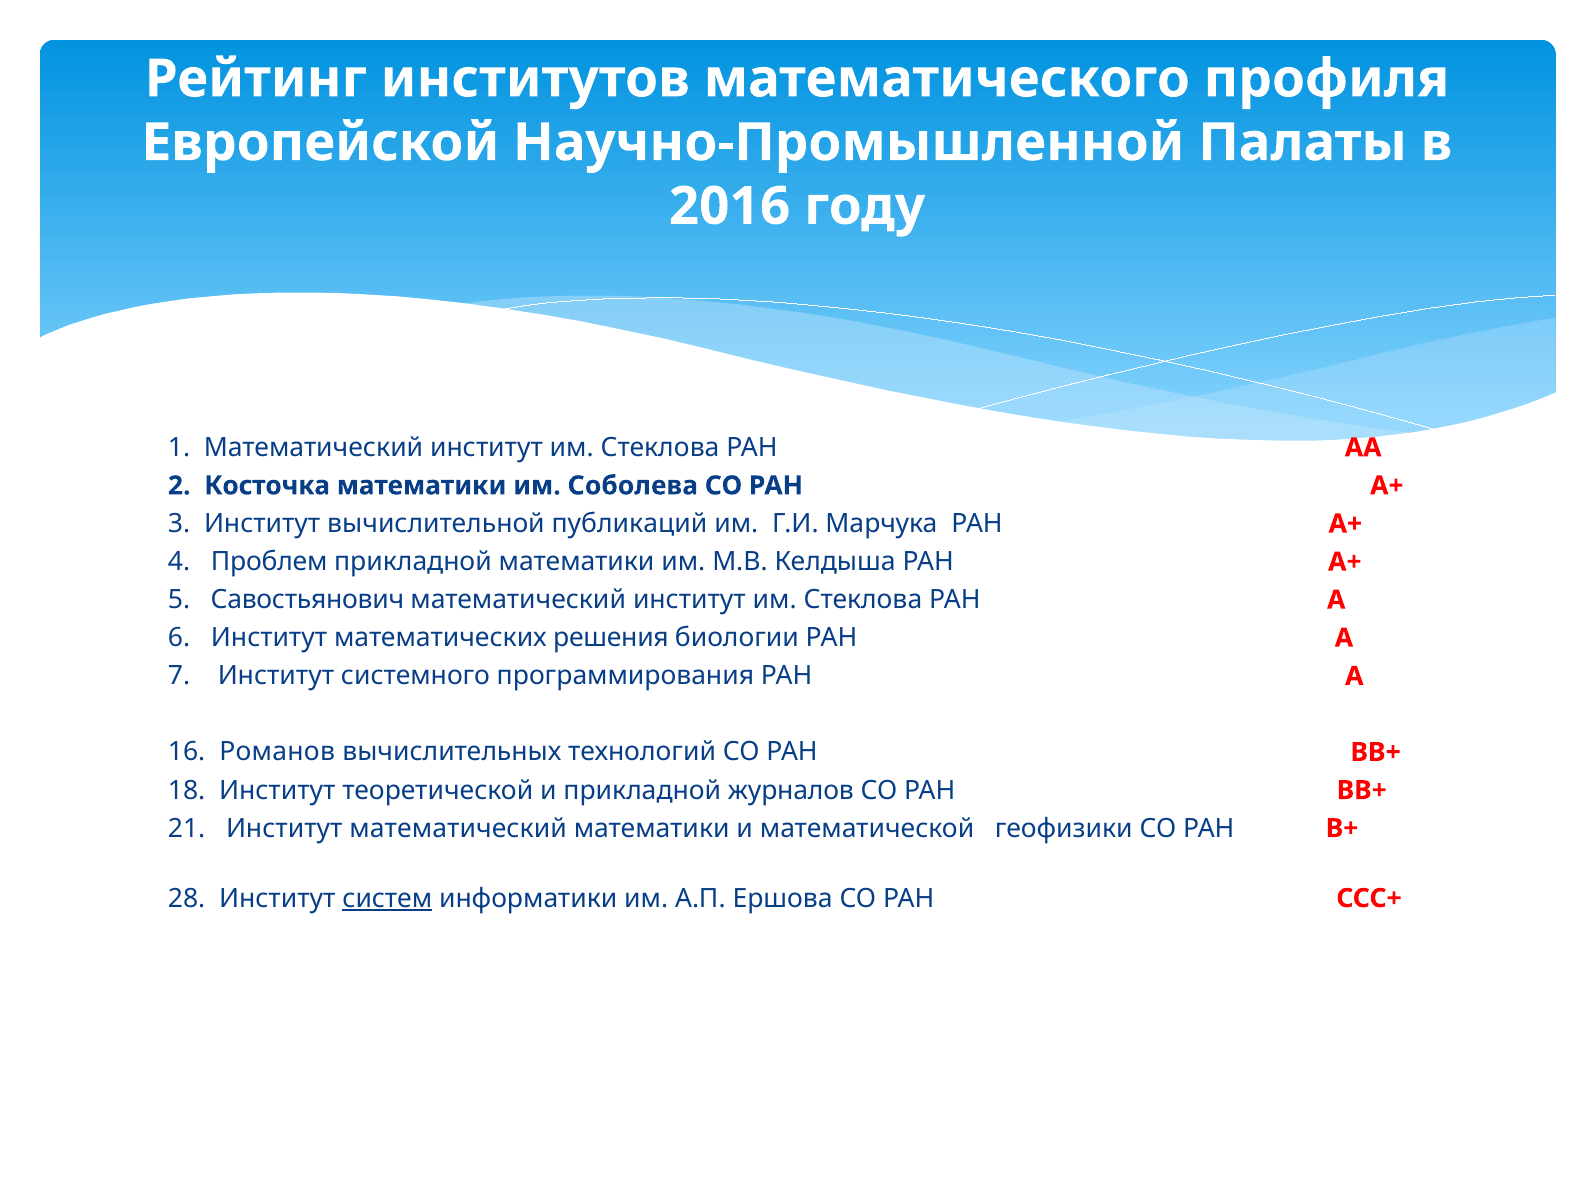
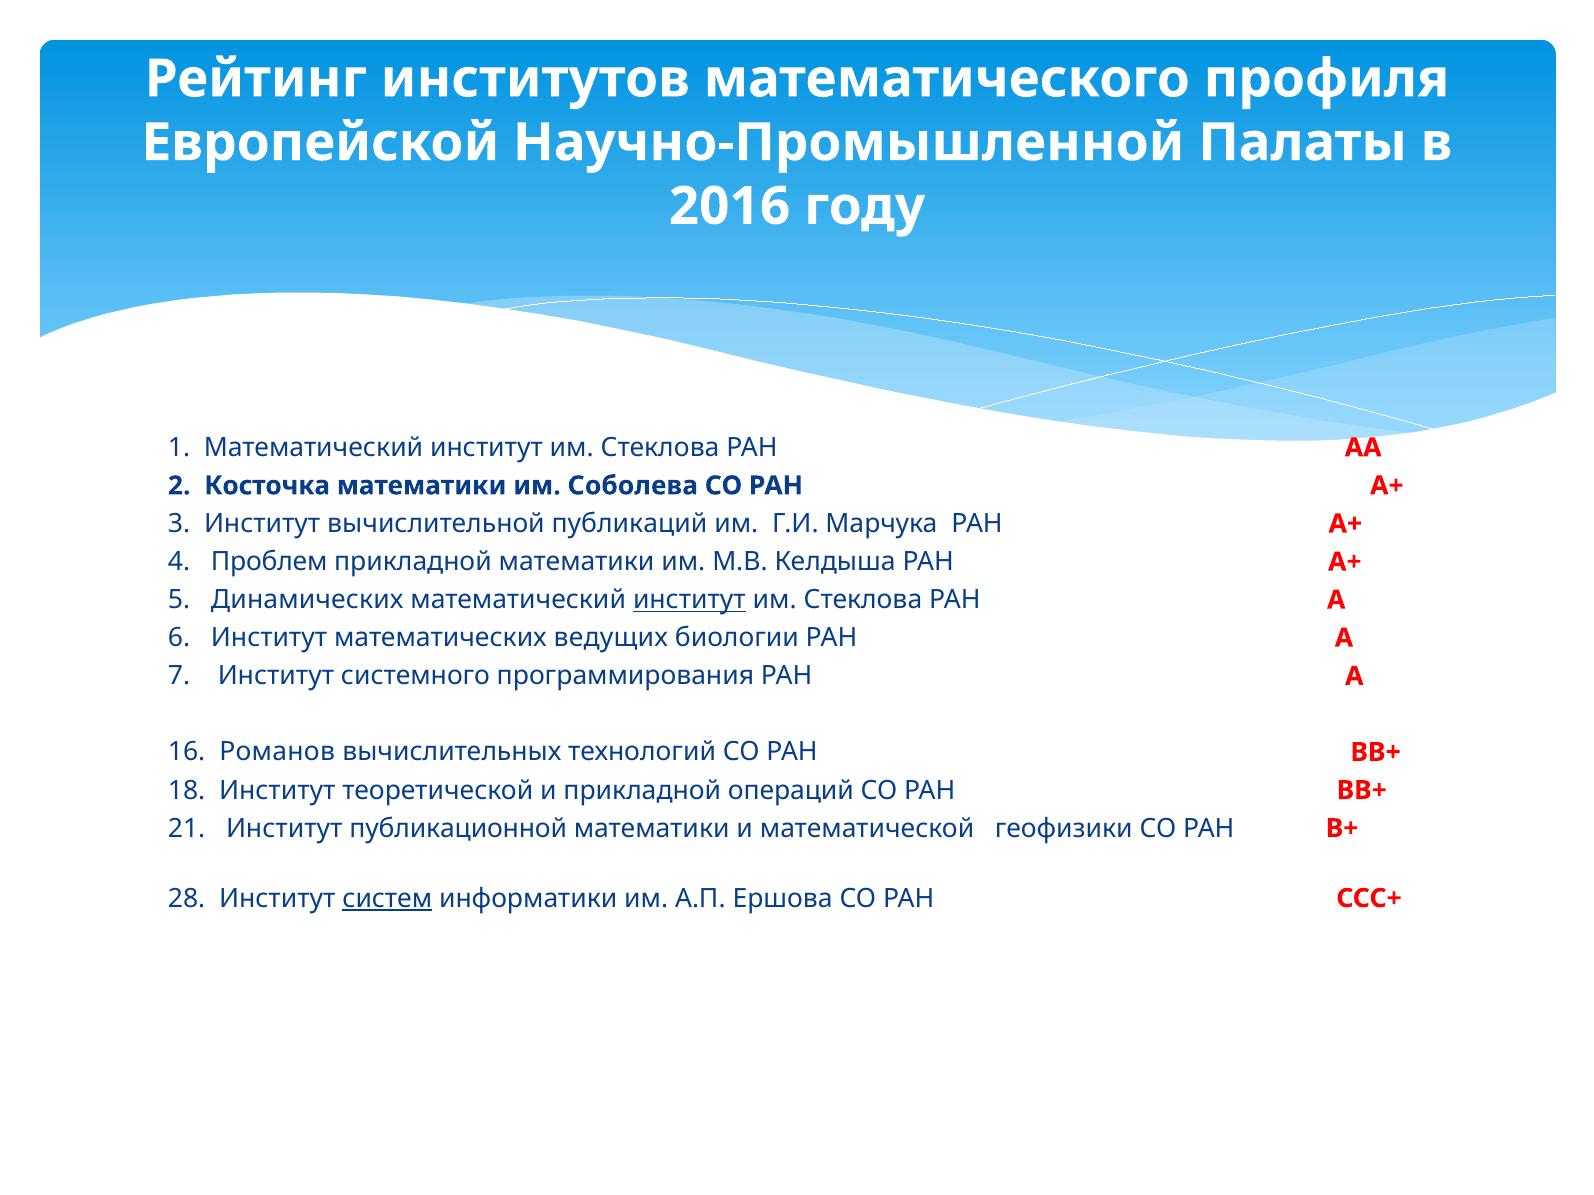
Савостьянович: Савостьянович -> Динамических
институт at (689, 600) underline: none -> present
решения: решения -> ведущих
журналов: журналов -> операций
Институт математический: математический -> публикационной
